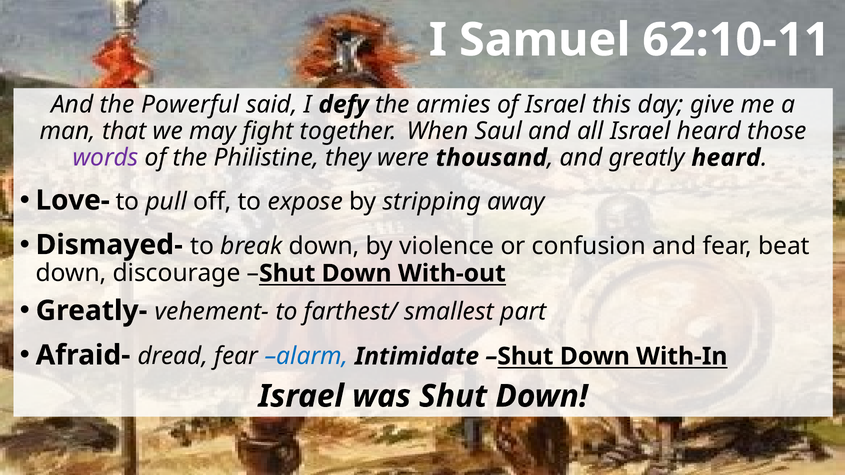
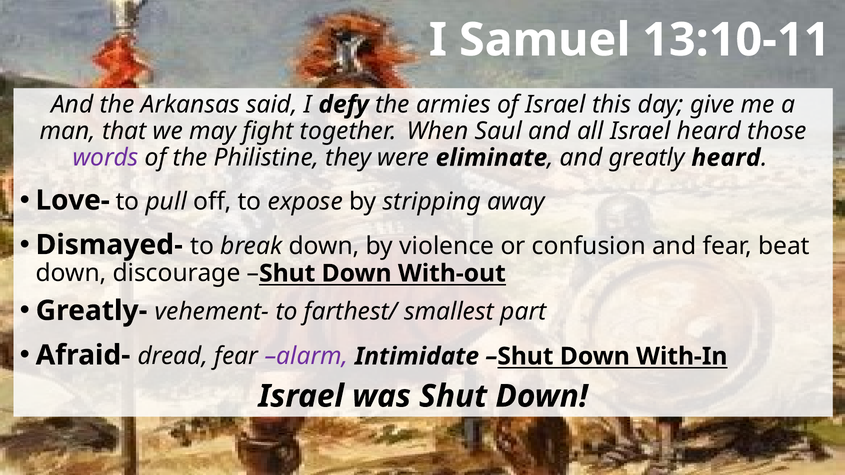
62:10-11: 62:10-11 -> 13:10-11
Powerful: Powerful -> Arkansas
thousand: thousand -> eliminate
alarm colour: blue -> purple
